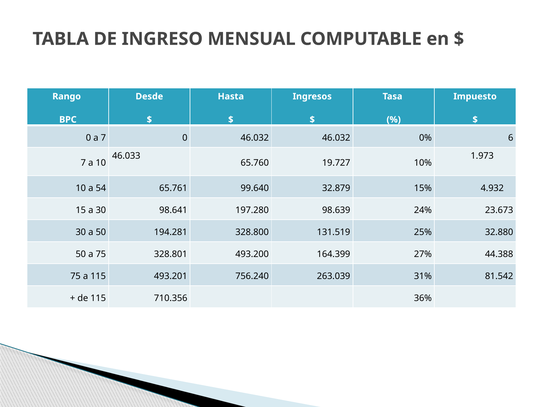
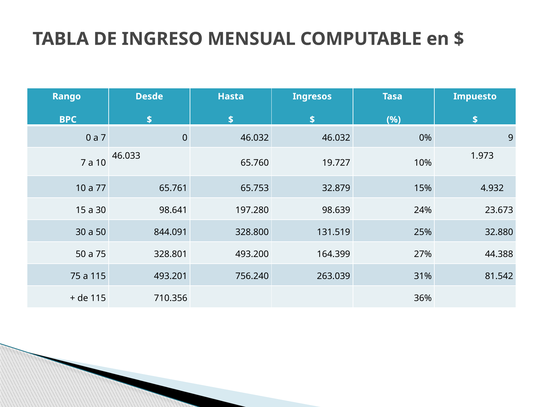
6: 6 -> 9
54: 54 -> 77
99.640: 99.640 -> 65.753
194.281: 194.281 -> 844.091
